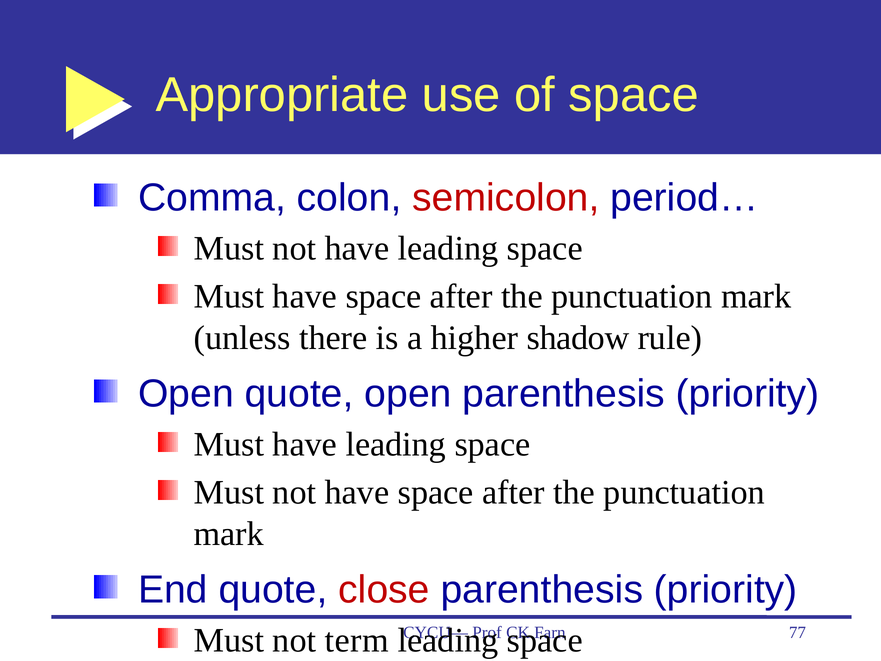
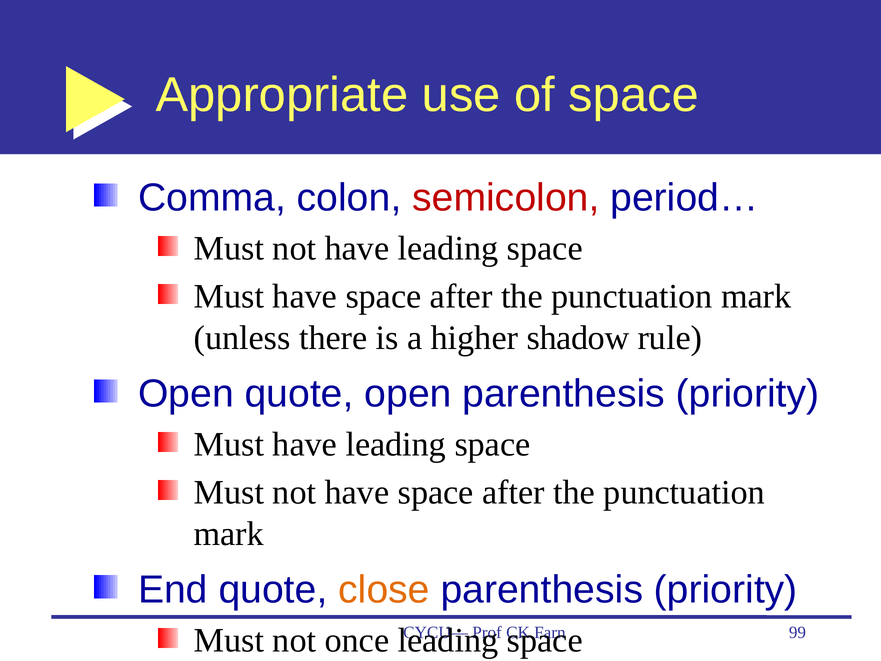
close colour: red -> orange
term: term -> once
77: 77 -> 99
